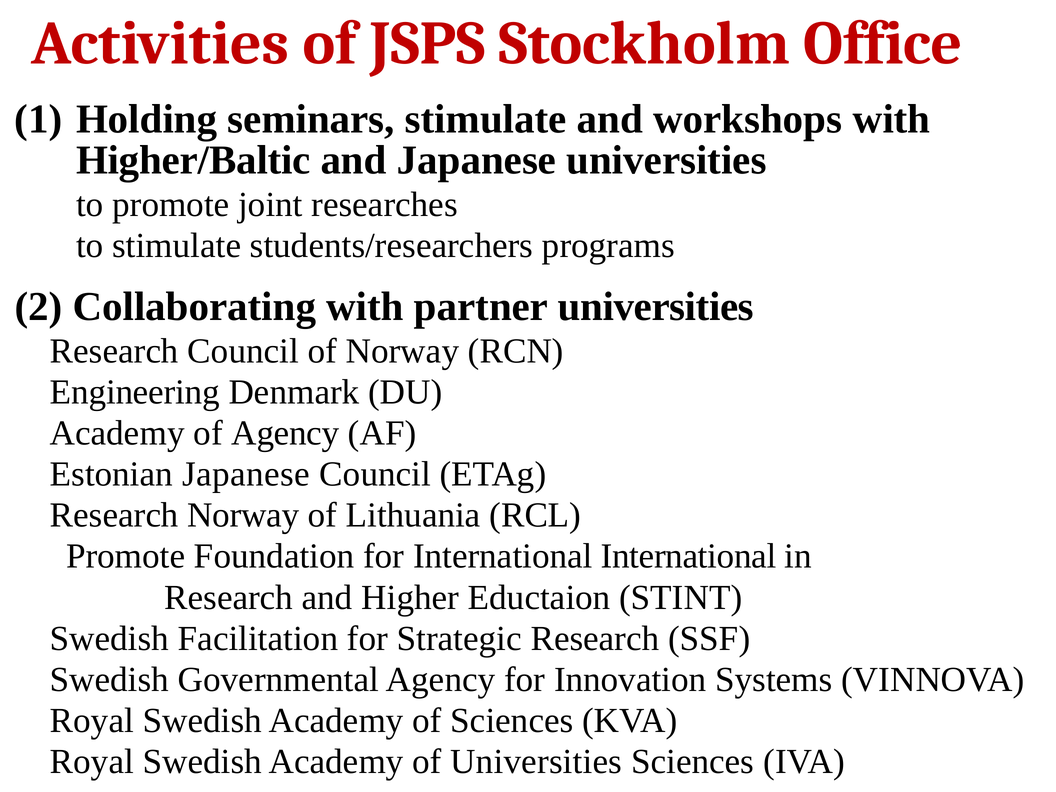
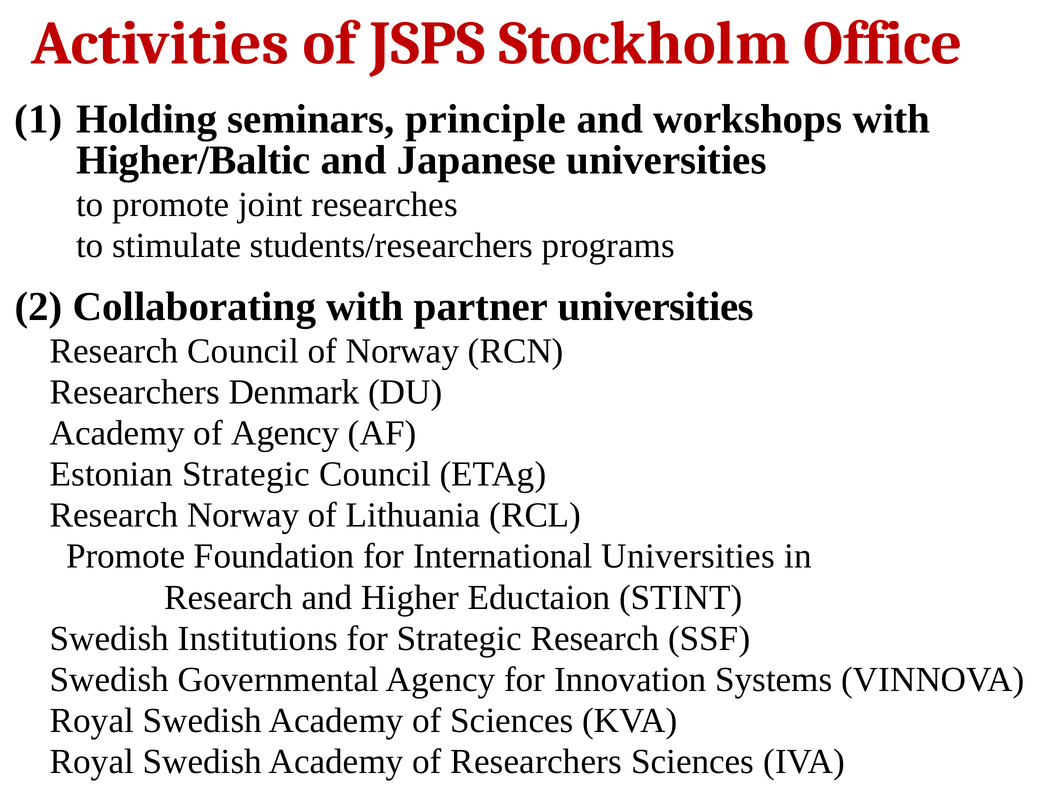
seminars stimulate: stimulate -> principle
Engineering at (135, 392): Engineering -> Researchers
Estonian Japanese: Japanese -> Strategic
International International: International -> Universities
Facilitation: Facilitation -> Institutions
of Universities: Universities -> Researchers
